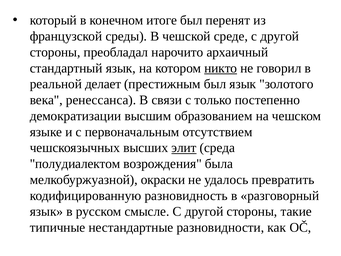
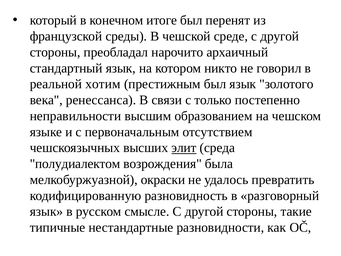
никто underline: present -> none
делает: делает -> хотим
демократизации: демократизации -> неправильности
